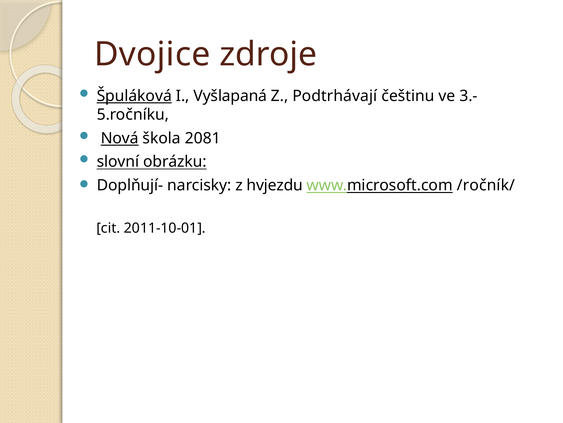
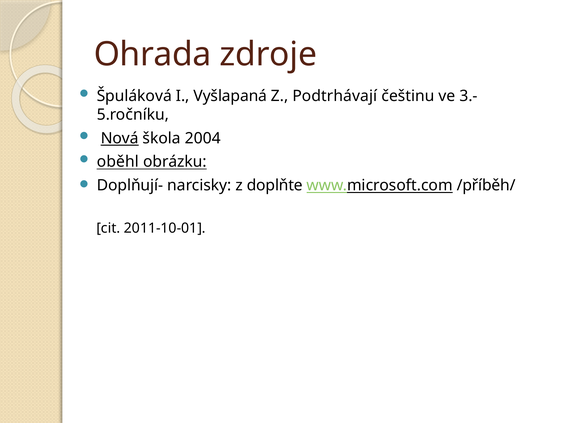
Dvojice: Dvojice -> Ohrada
Špuláková underline: present -> none
2081: 2081 -> 2004
slovní: slovní -> oběhl
hvjezdu: hvjezdu -> doplňte
/ročník/: /ročník/ -> /příběh/
